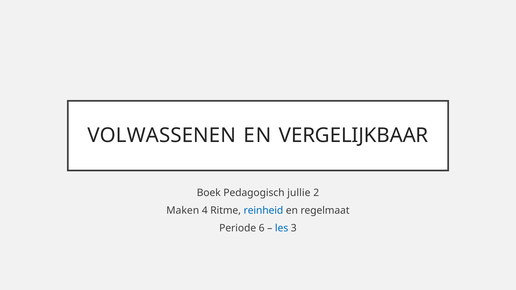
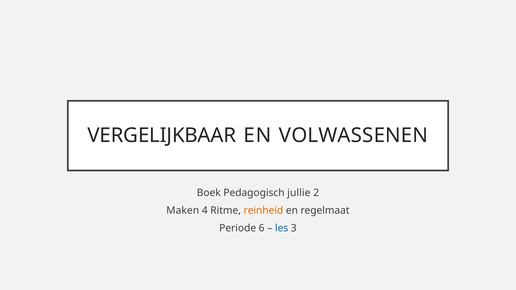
VOLWASSENEN: VOLWASSENEN -> VERGELIJKBAAR
VERGELIJKBAAR: VERGELIJKBAAR -> VOLWASSENEN
reinheid colour: blue -> orange
